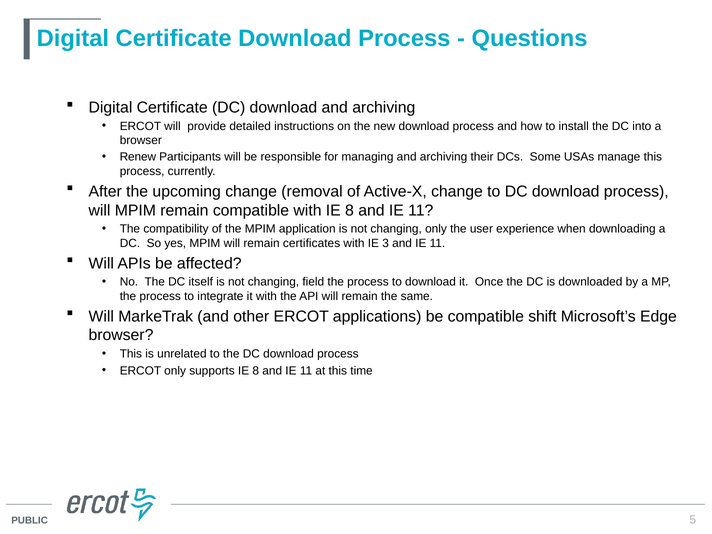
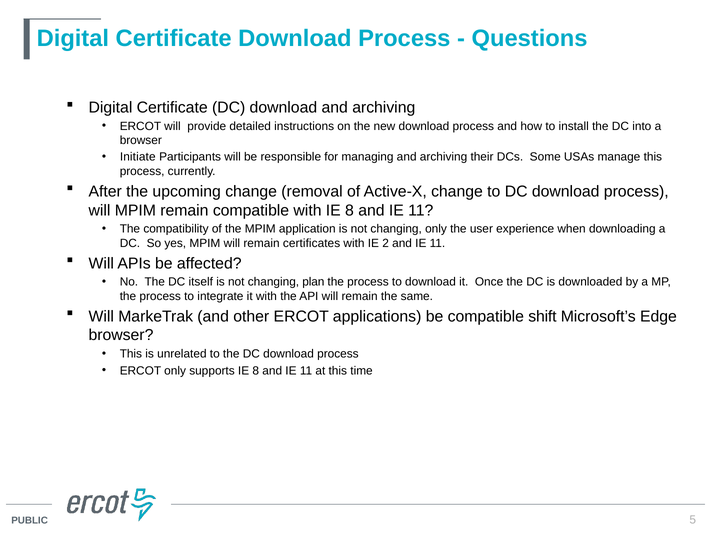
Renew: Renew -> Initiate
3: 3 -> 2
field: field -> plan
